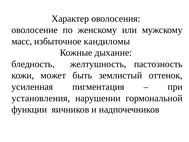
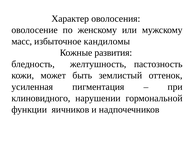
дыхание: дыхание -> развития
установления: установления -> клиновидного
